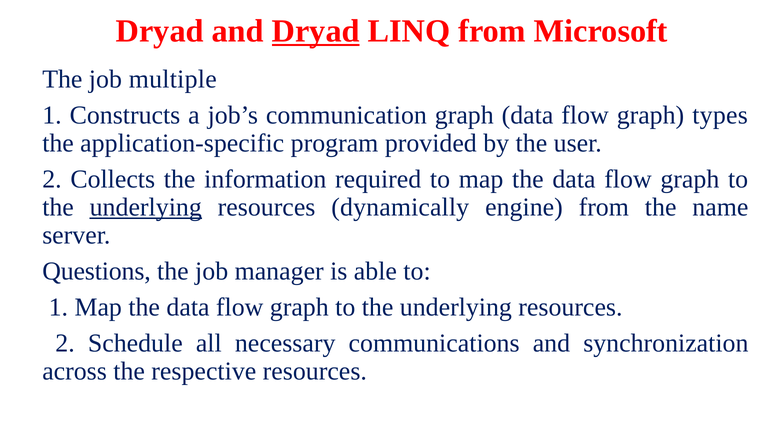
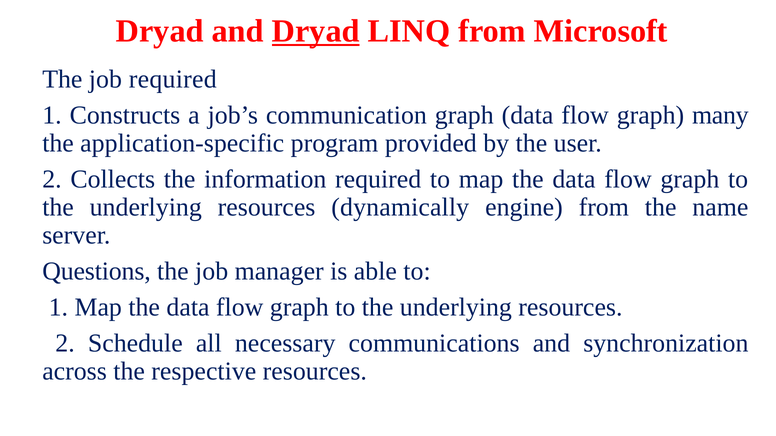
job multiple: multiple -> required
types: types -> many
underlying at (146, 207) underline: present -> none
